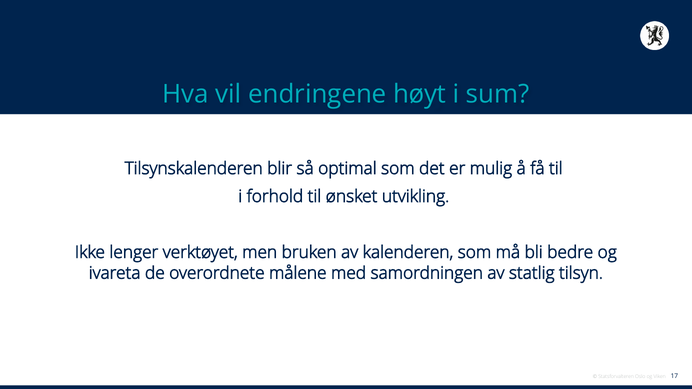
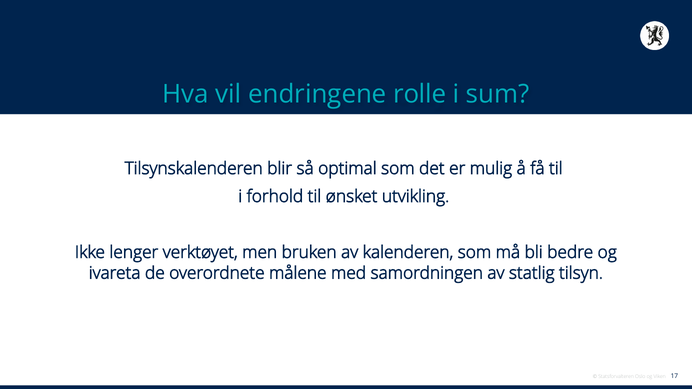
høyt: høyt -> rolle
